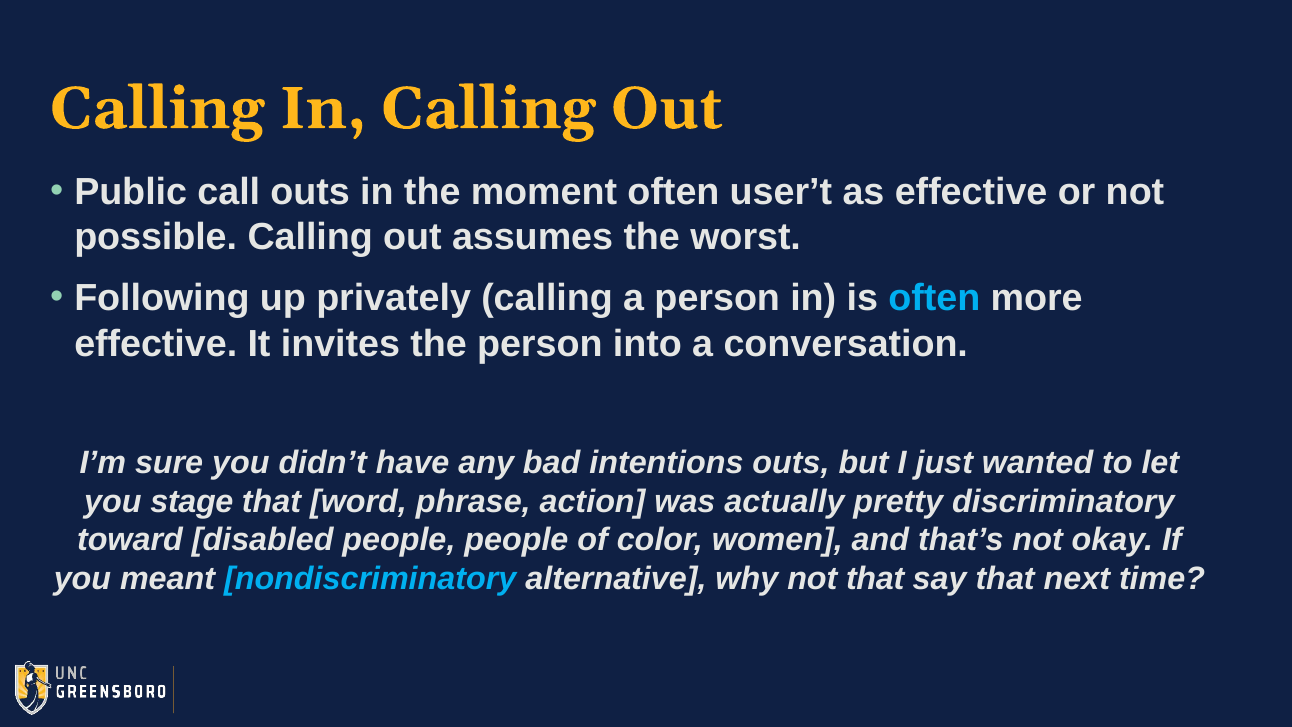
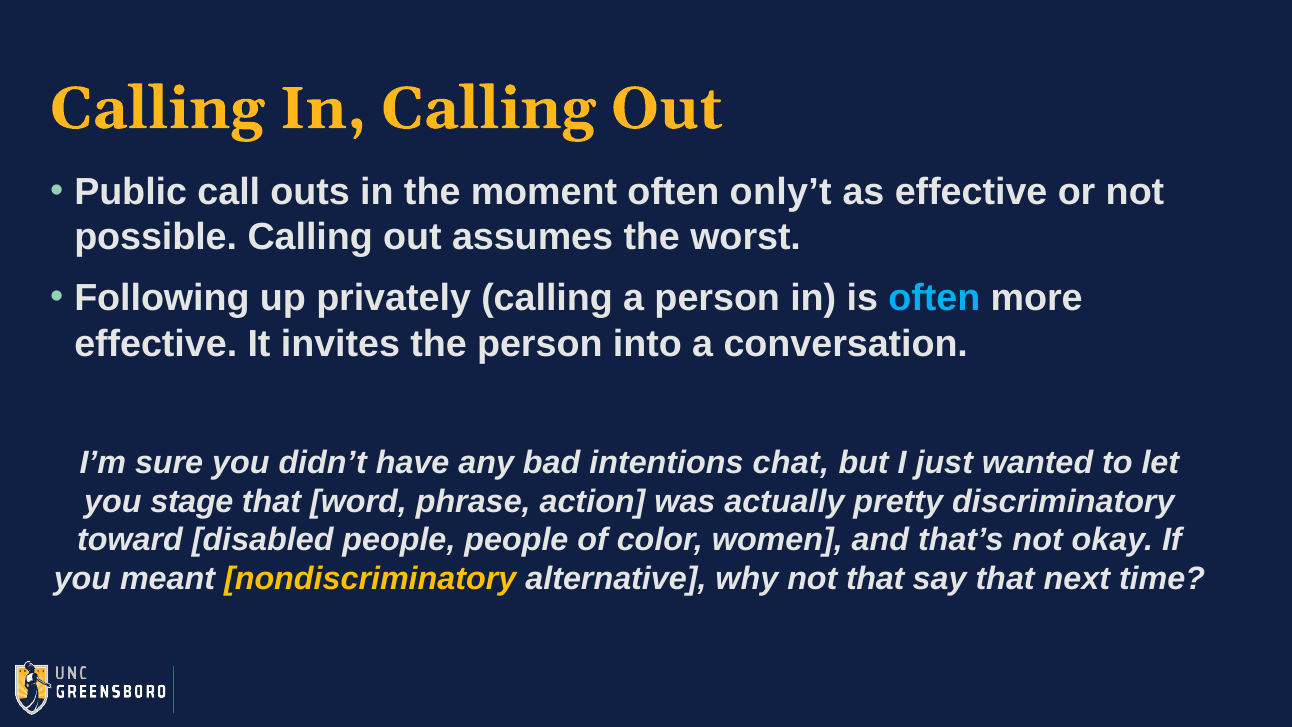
user’t: user’t -> only’t
intentions outs: outs -> chat
nondiscriminatory colour: light blue -> yellow
